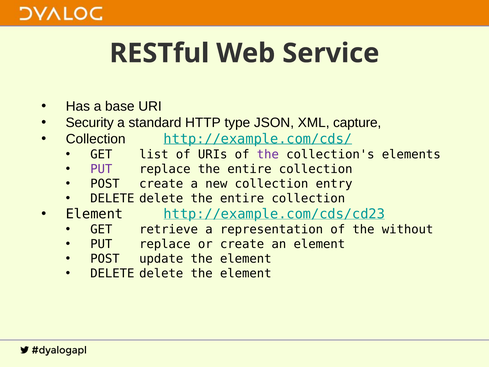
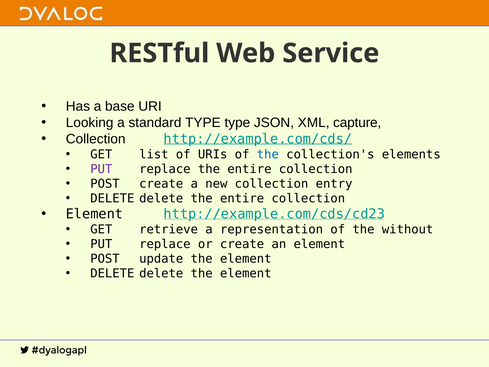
Security: Security -> Looking
standard HTTP: HTTP -> TYPE
the at (268, 154) colour: purple -> blue
